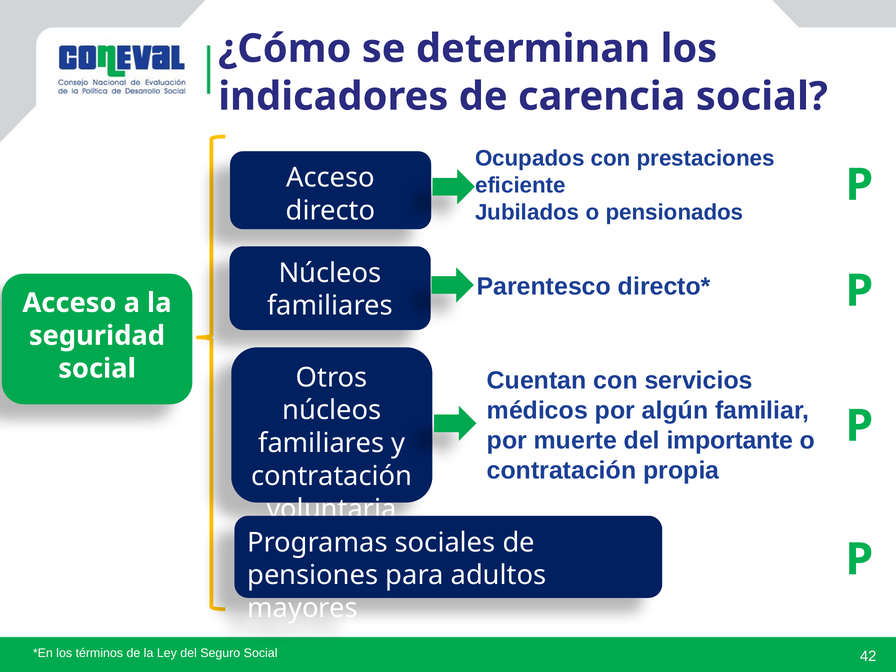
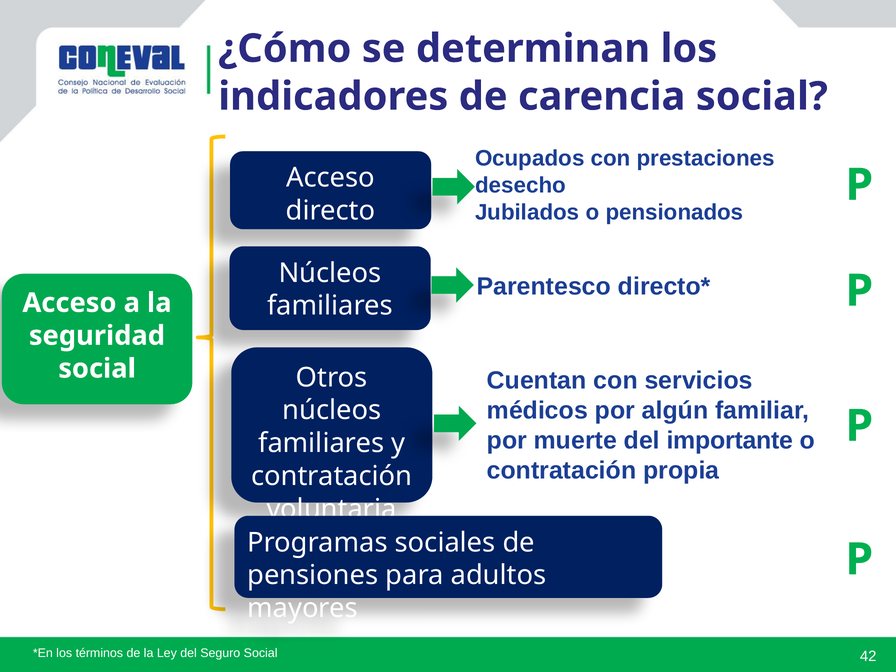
eficiente: eficiente -> desecho
